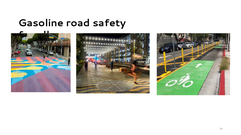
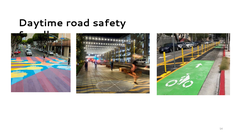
Gasoline: Gasoline -> Daytime
